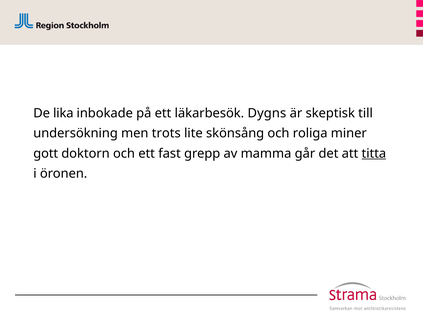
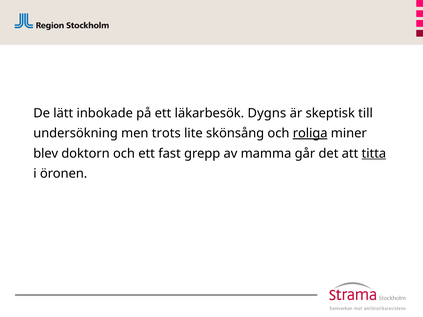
lika: lika -> lätt
roliga underline: none -> present
gott: gott -> blev
